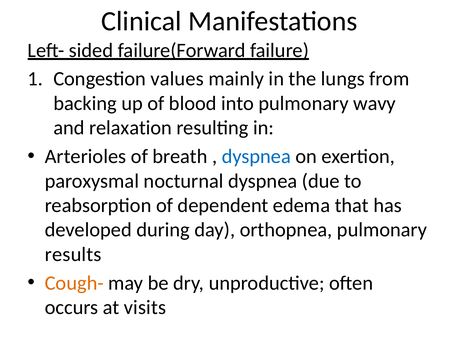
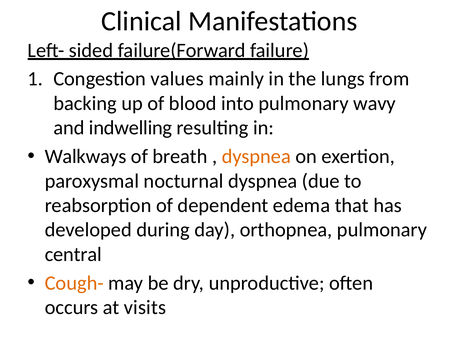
relaxation: relaxation -> indwelling
Arterioles: Arterioles -> Walkways
dyspnea at (256, 157) colour: blue -> orange
results: results -> central
